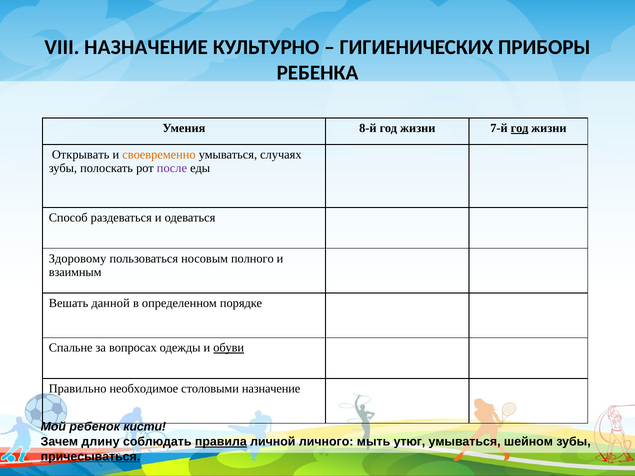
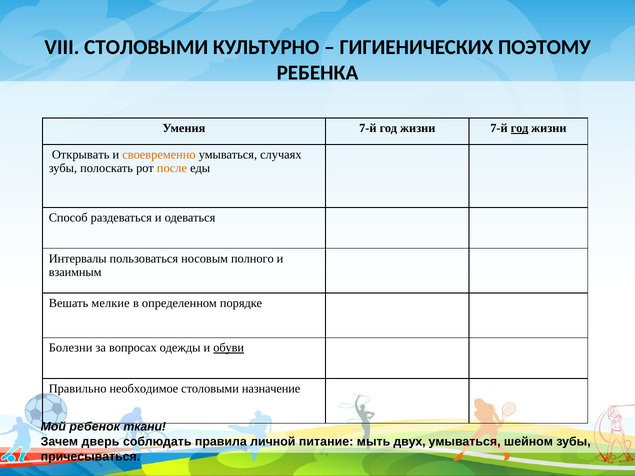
VIII НАЗНАЧЕНИЕ: НАЗНАЧЕНИЕ -> СТОЛОВЫМИ
ПРИБОРЫ: ПРИБОРЫ -> ПОЭТОМУ
Умения 8-й: 8-й -> 7-й
после colour: purple -> orange
Здоровому: Здоровому -> Интервалы
данной: данной -> мелкие
Спальне: Спальне -> Болезни
кисти: кисти -> ткани
длину: длину -> дверь
правила underline: present -> none
личного: личного -> питание
утюг: утюг -> двух
причесываться underline: present -> none
